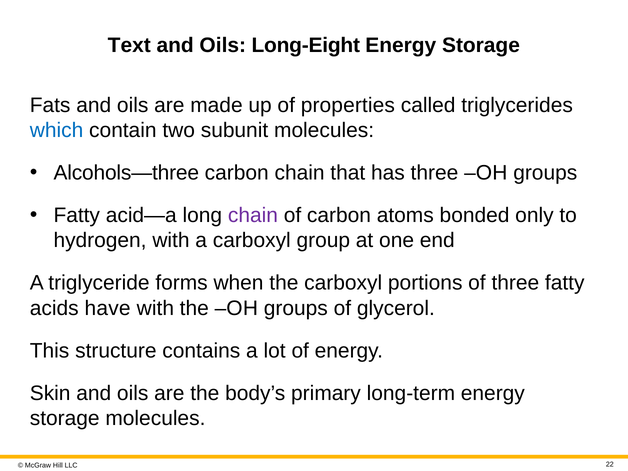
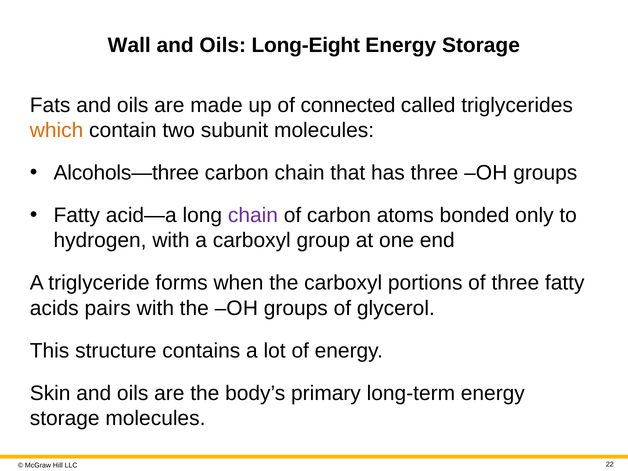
Text: Text -> Wall
properties: properties -> connected
which colour: blue -> orange
have: have -> pairs
